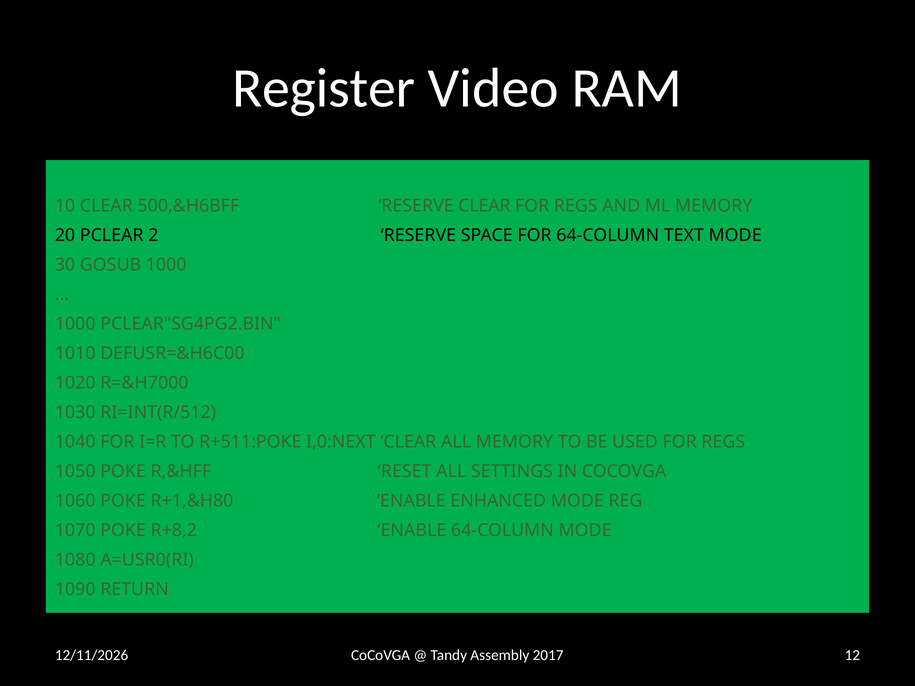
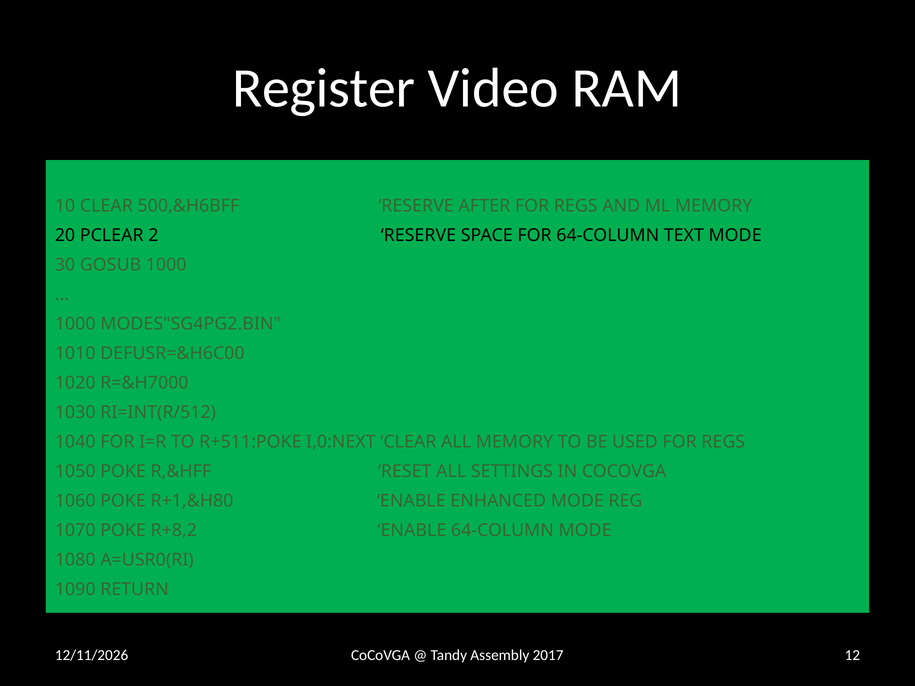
RESERVE CLEAR: CLEAR -> AFTER
PCLEAR"SG4PG2.BIN: PCLEAR"SG4PG2.BIN -> MODES"SG4PG2.BIN
